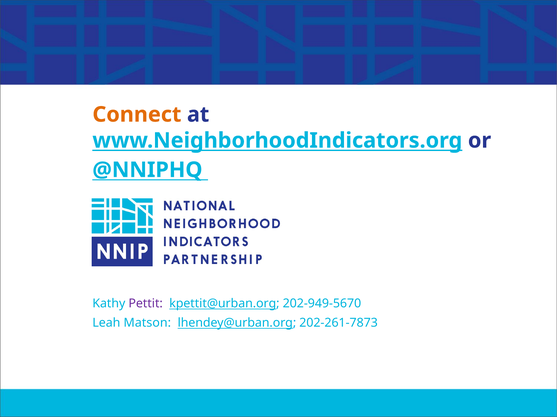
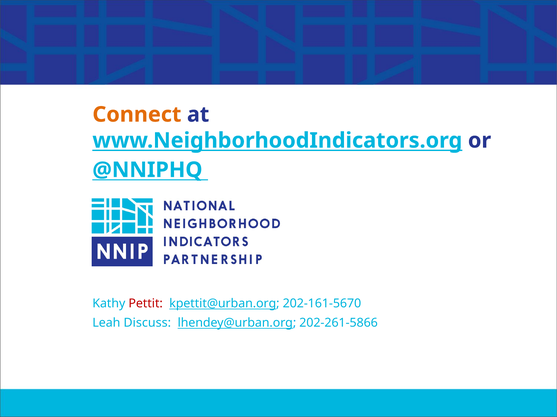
Pettit colour: purple -> red
202-949-5670: 202-949-5670 -> 202-161-5670
Matson: Matson -> Discuss
202-261-7873: 202-261-7873 -> 202-261-5866
